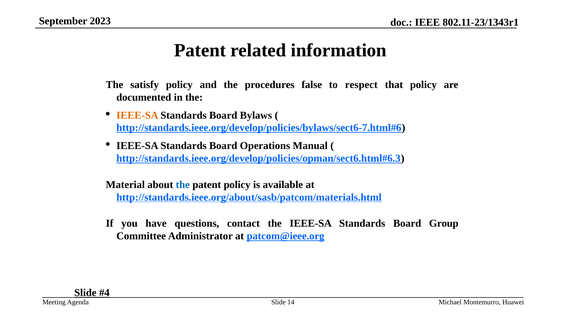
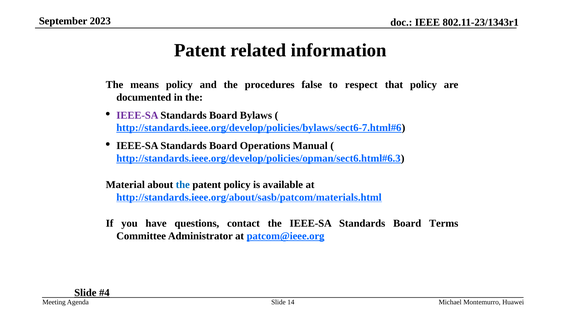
satisfy: satisfy -> means
IEEE-SA at (137, 115) colour: orange -> purple
Group: Group -> Terms
